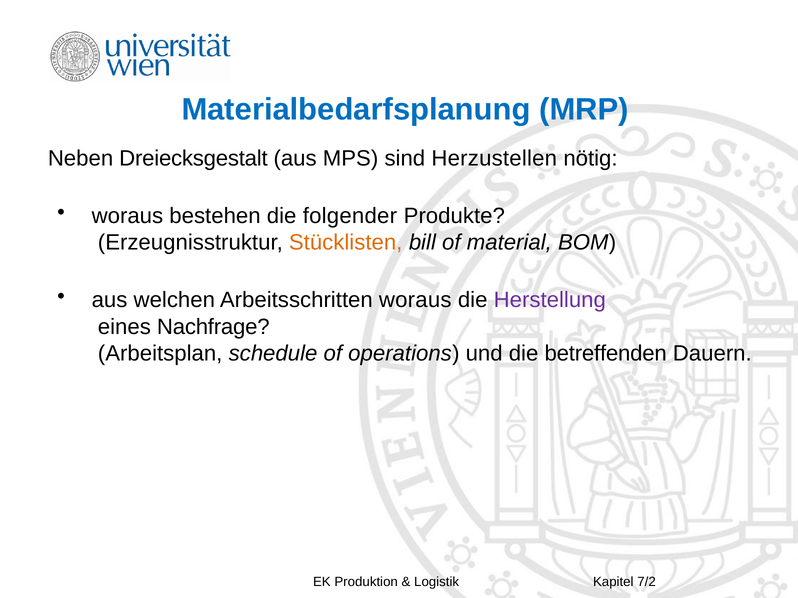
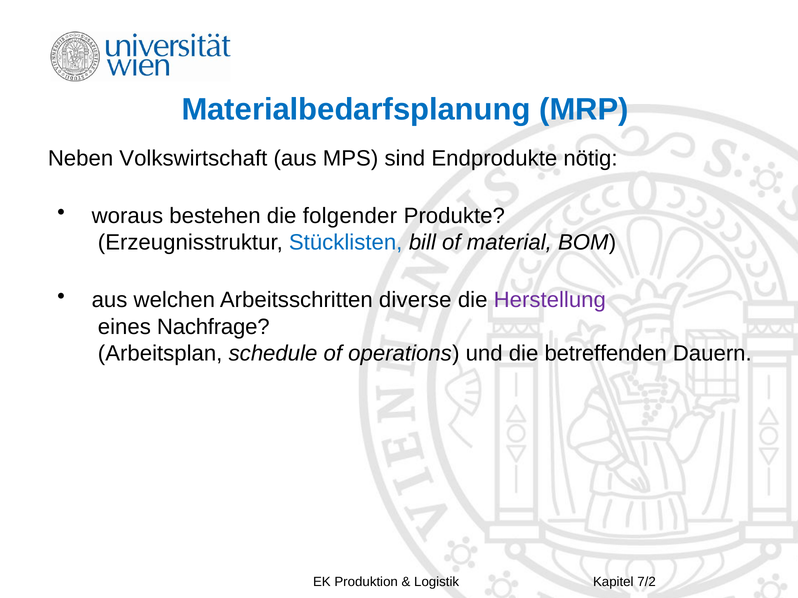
Dreiecksgestalt: Dreiecksgestalt -> Volkswirtschaft
Herzustellen: Herzustellen -> Endprodukte
Stücklisten colour: orange -> blue
Arbeitsschritten woraus: woraus -> diverse
